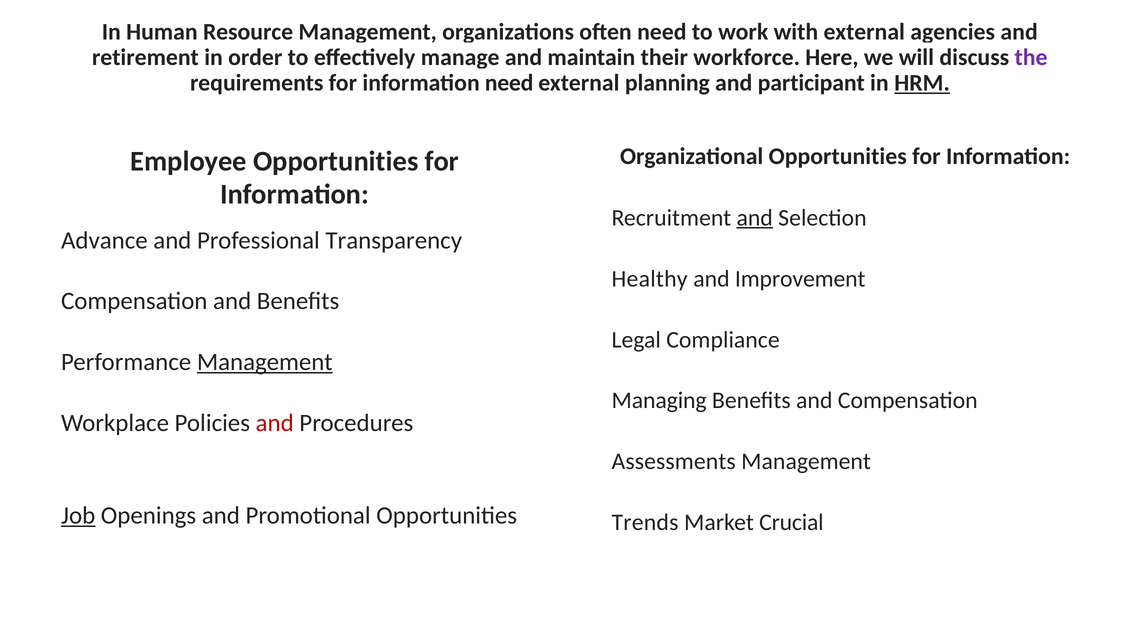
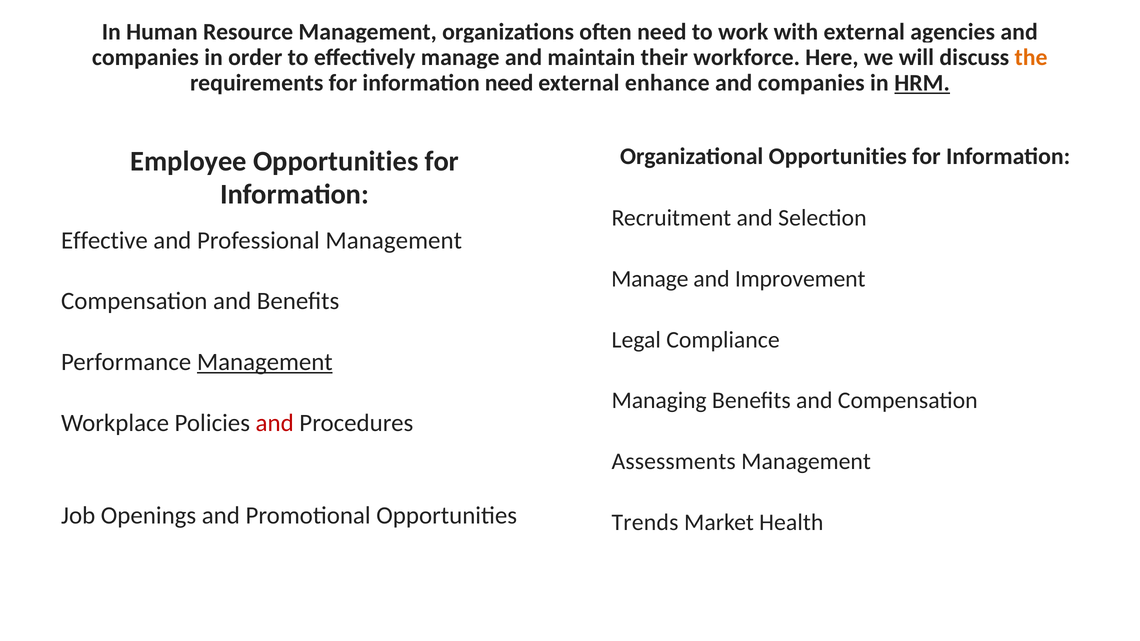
retirement at (145, 57): retirement -> companies
the colour: purple -> orange
planning: planning -> enhance
participant at (811, 83): participant -> companies
and at (755, 218) underline: present -> none
Advance: Advance -> Effective
Professional Transparency: Transparency -> Management
Healthy at (650, 279): Healthy -> Manage
Job underline: present -> none
Crucial: Crucial -> Health
